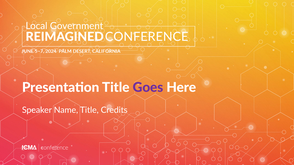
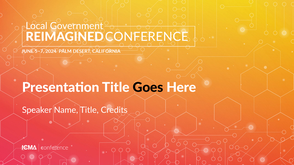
Goes colour: purple -> black
